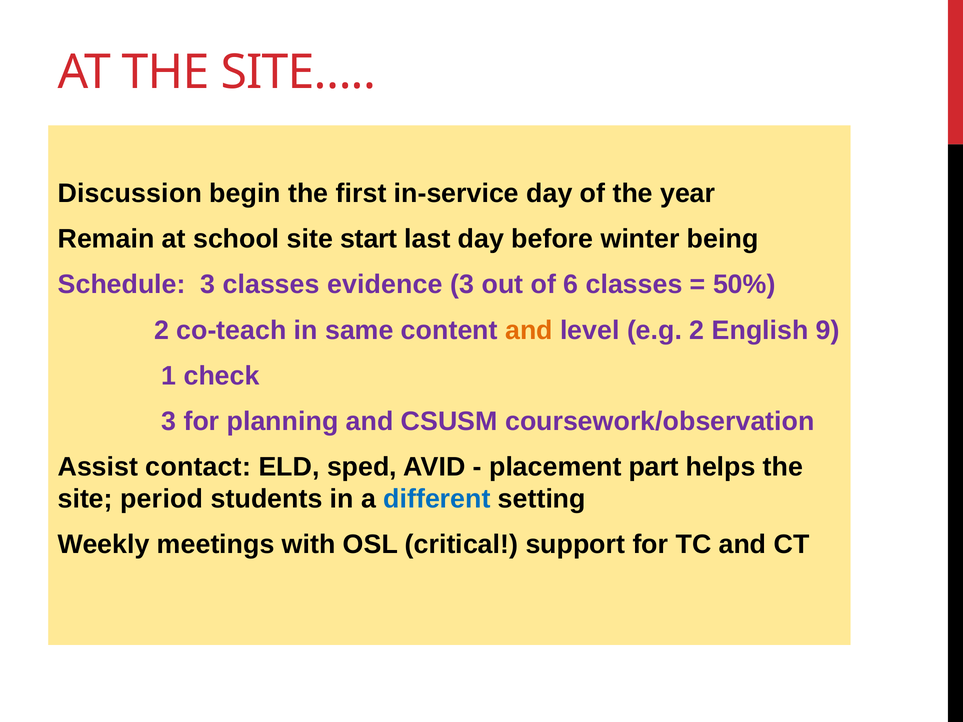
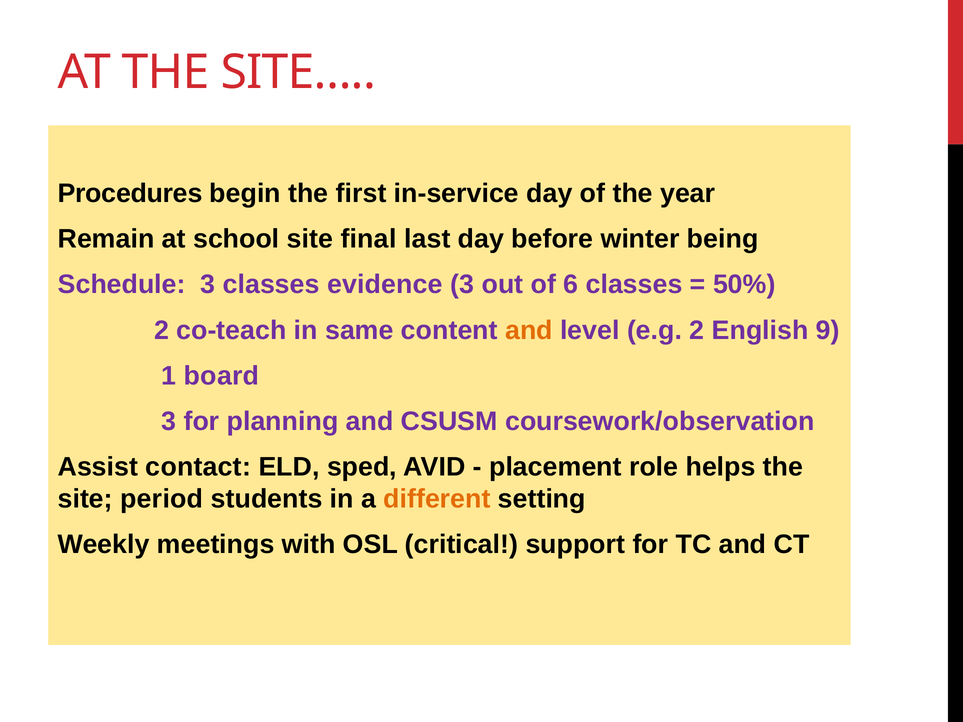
Discussion: Discussion -> Procedures
start: start -> final
check: check -> board
part: part -> role
different colour: blue -> orange
